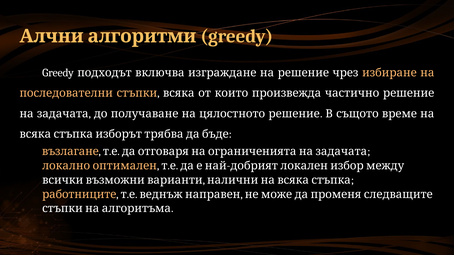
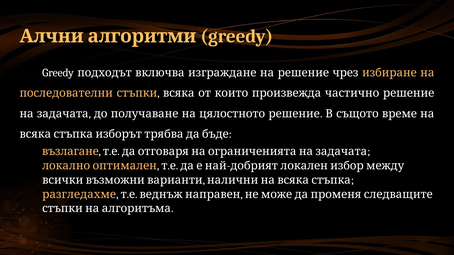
работниците: работниците -> разгледахме
